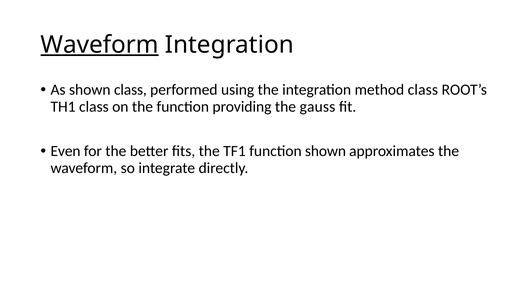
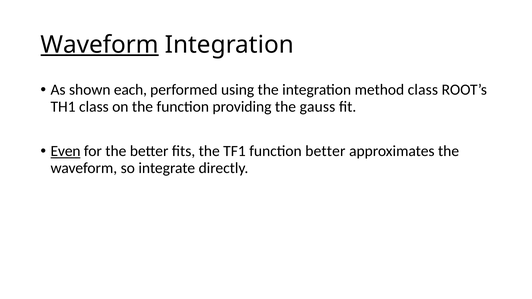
shown class: class -> each
Even underline: none -> present
function shown: shown -> better
